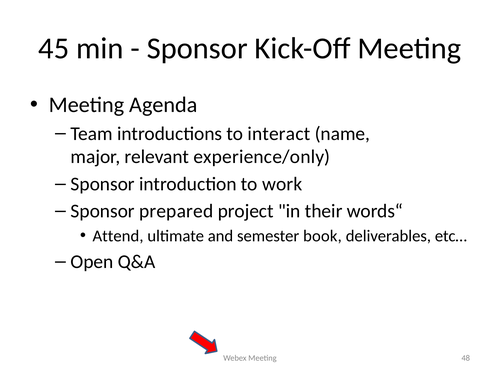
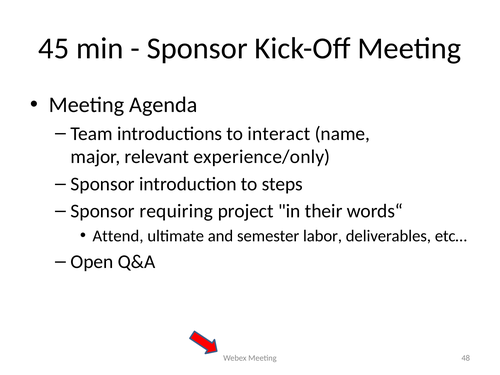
work: work -> steps
prepared: prepared -> requiring
book: book -> labor
